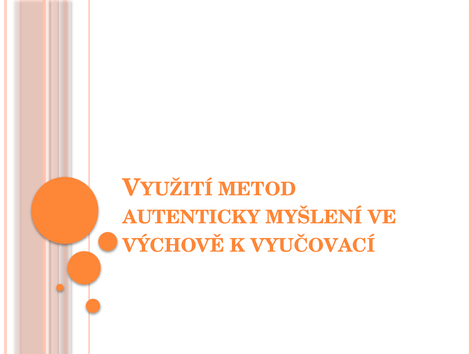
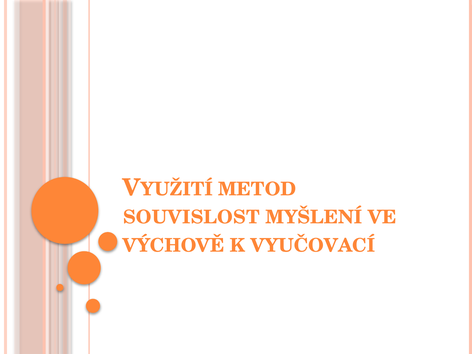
AUTENTICKY: AUTENTICKY -> SOUVISLOST
